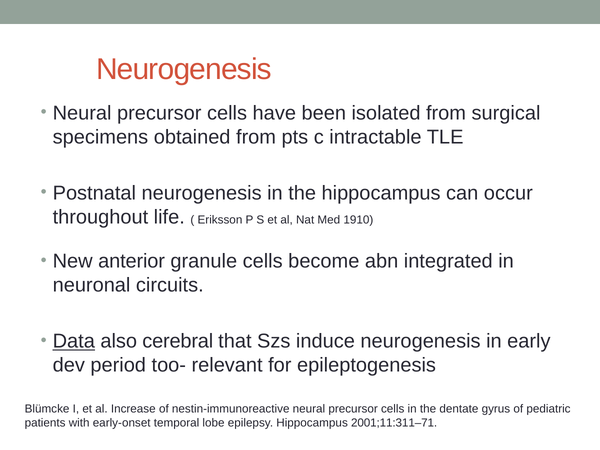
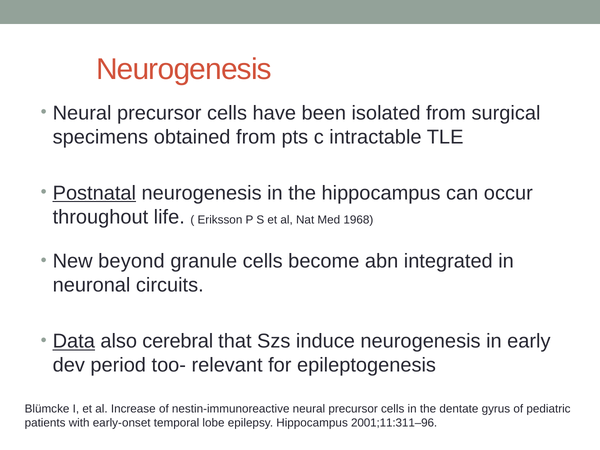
Postnatal underline: none -> present
1910: 1910 -> 1968
anterior: anterior -> beyond
2001;11:311–71: 2001;11:311–71 -> 2001;11:311–96
